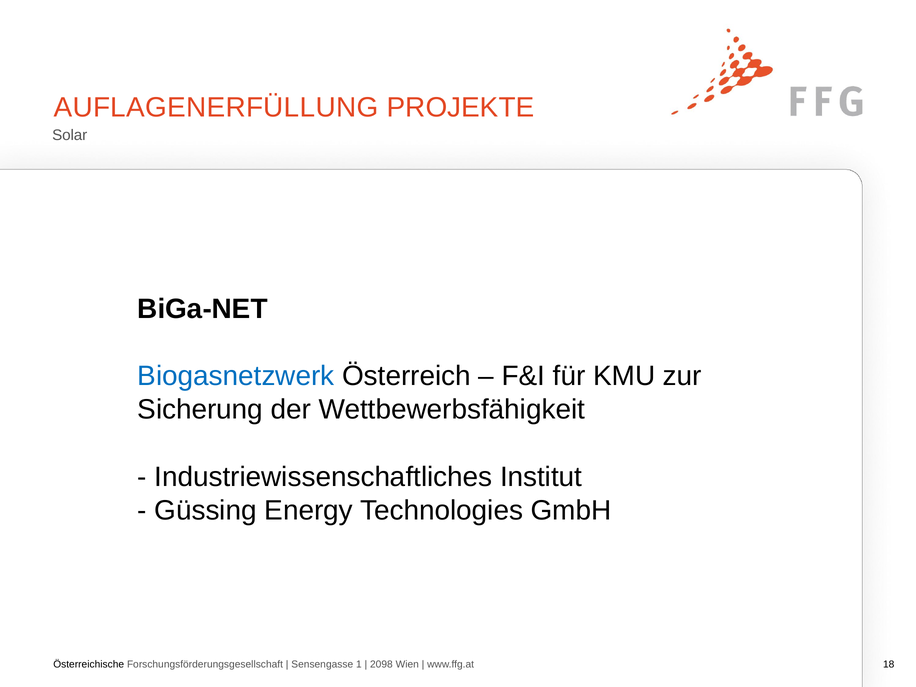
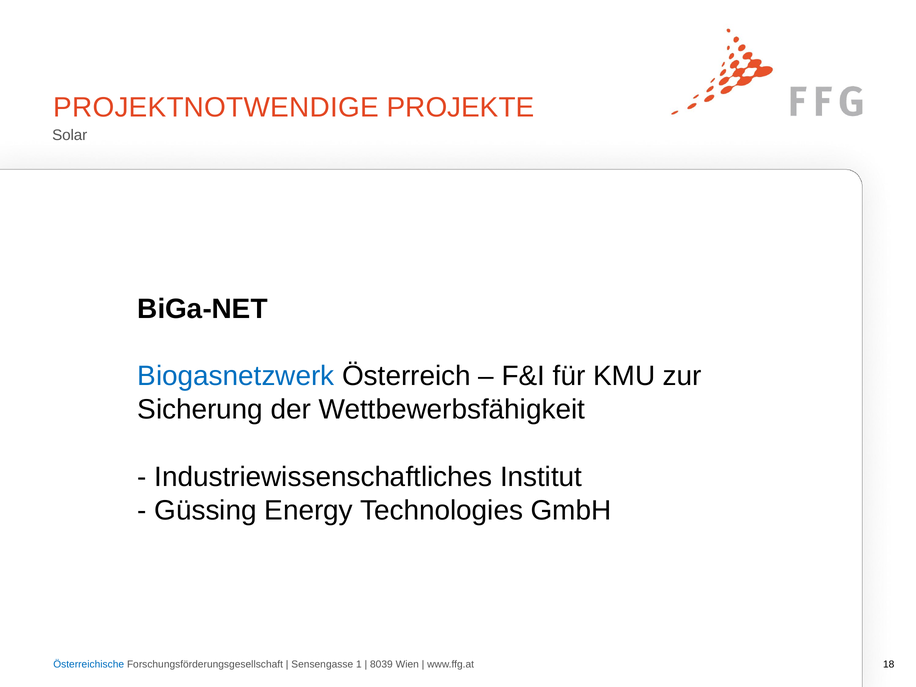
AUFLAGENERFÜLLUNG: AUFLAGENERFÜLLUNG -> PROJEKTNOTWENDIGE
Österreichische colour: black -> blue
2098: 2098 -> 8039
